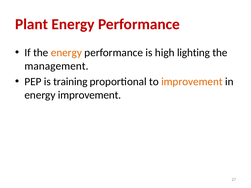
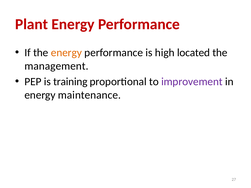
lighting: lighting -> located
improvement at (192, 82) colour: orange -> purple
energy improvement: improvement -> maintenance
